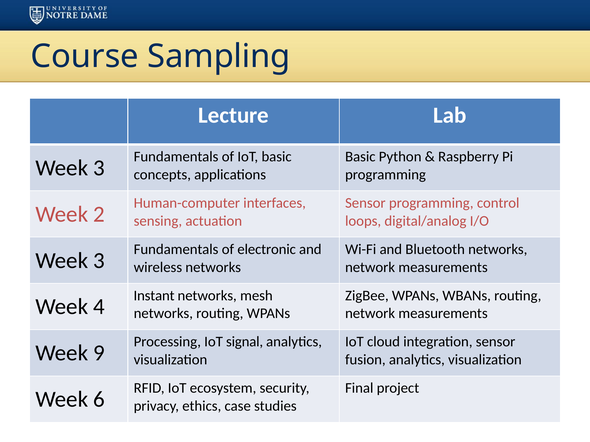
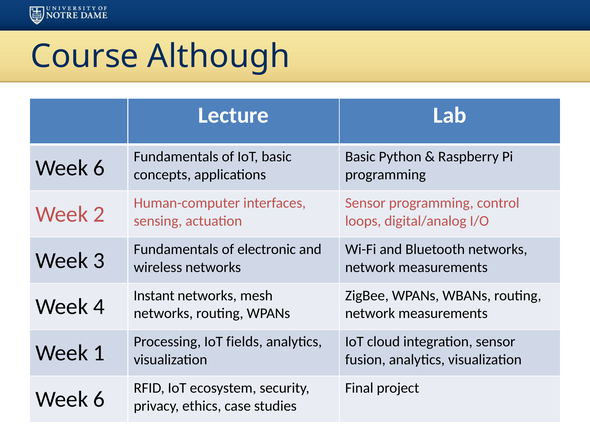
Sampling: Sampling -> Although
3 at (99, 168): 3 -> 6
signal: signal -> fields
9: 9 -> 1
